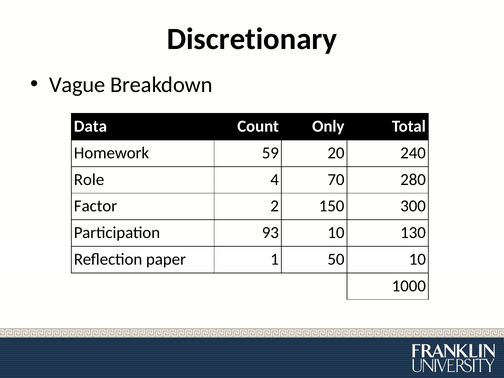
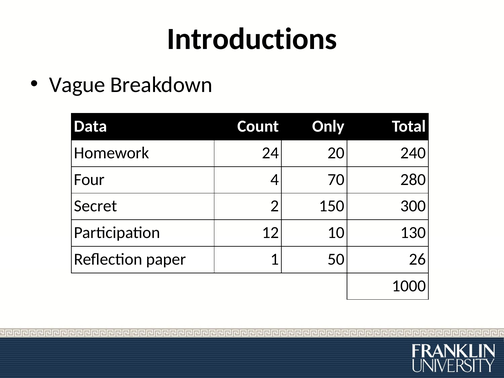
Discretionary: Discretionary -> Introductions
59: 59 -> 24
Role: Role -> Four
Factor: Factor -> Secret
93: 93 -> 12
50 10: 10 -> 26
